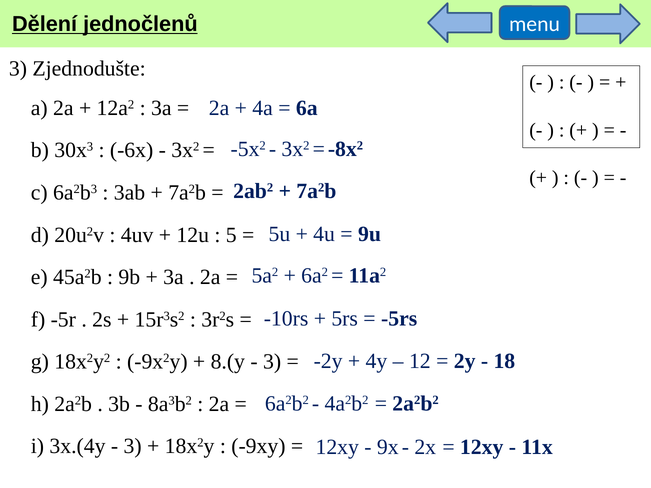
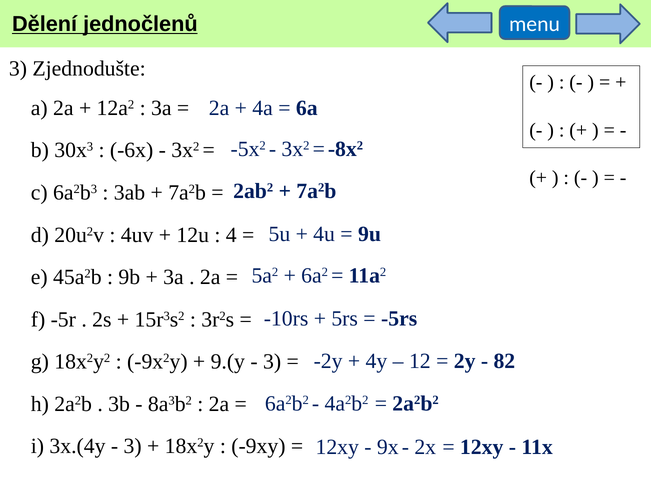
5: 5 -> 4
18: 18 -> 82
8.(y: 8.(y -> 9.(y
